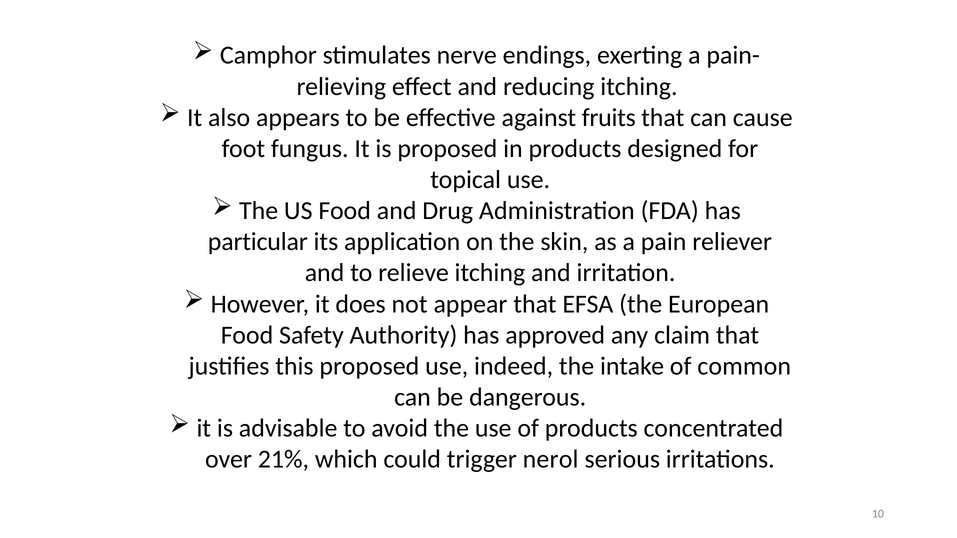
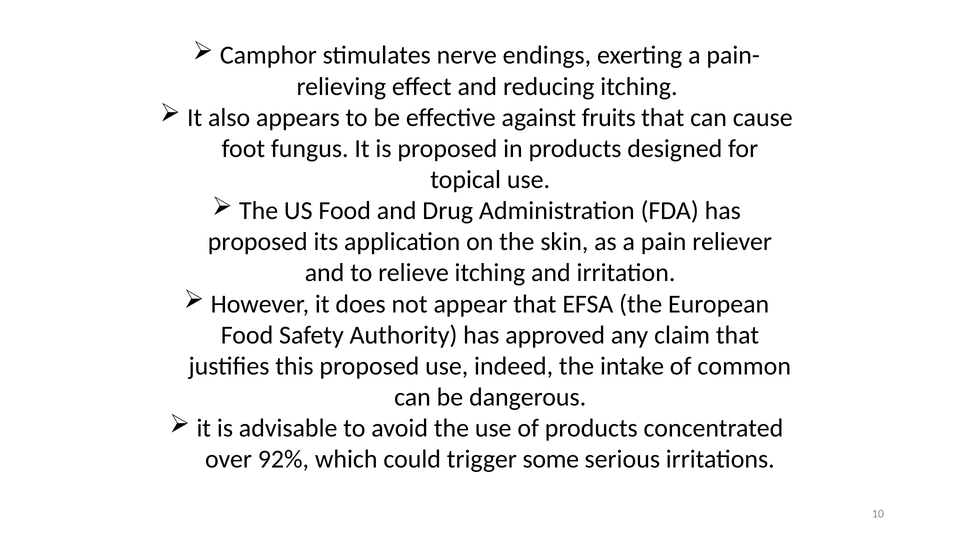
particular at (258, 242): particular -> proposed
21%: 21% -> 92%
nerol: nerol -> some
